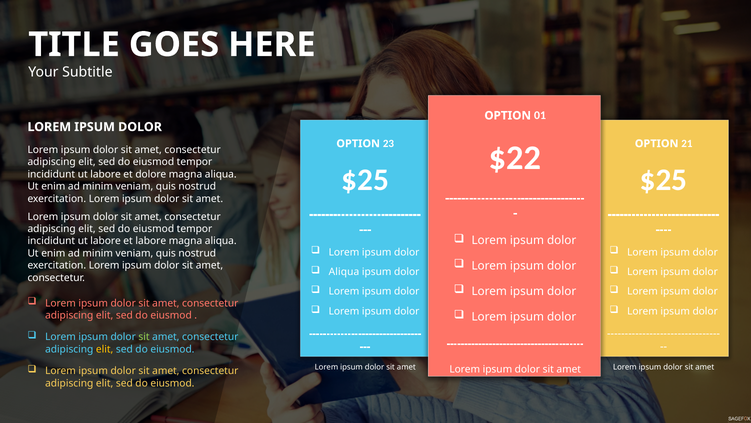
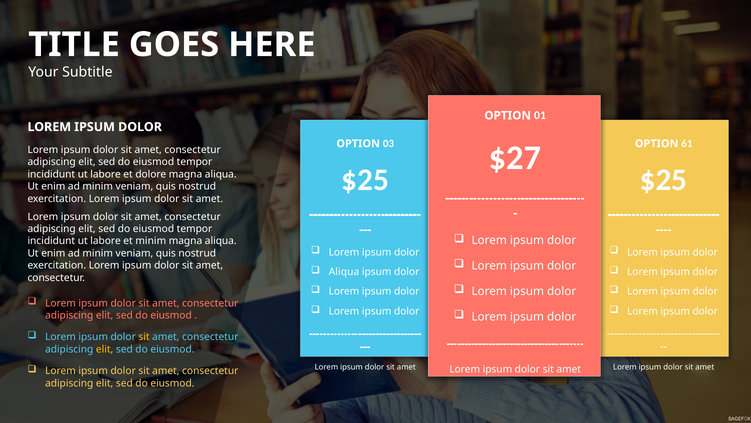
23: 23 -> 03
21: 21 -> 61
$22: $22 -> $27
et labore: labore -> minim
sit at (144, 337) colour: light green -> yellow
